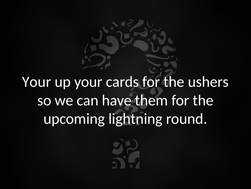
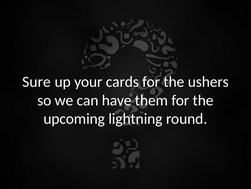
Your at (37, 82): Your -> Sure
